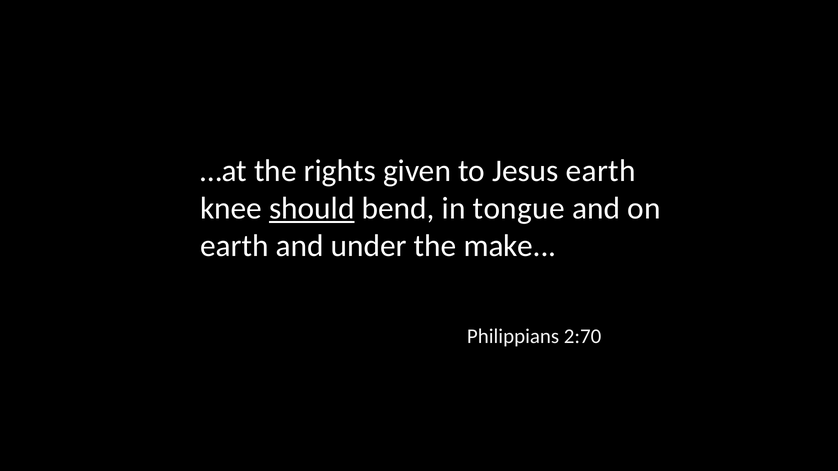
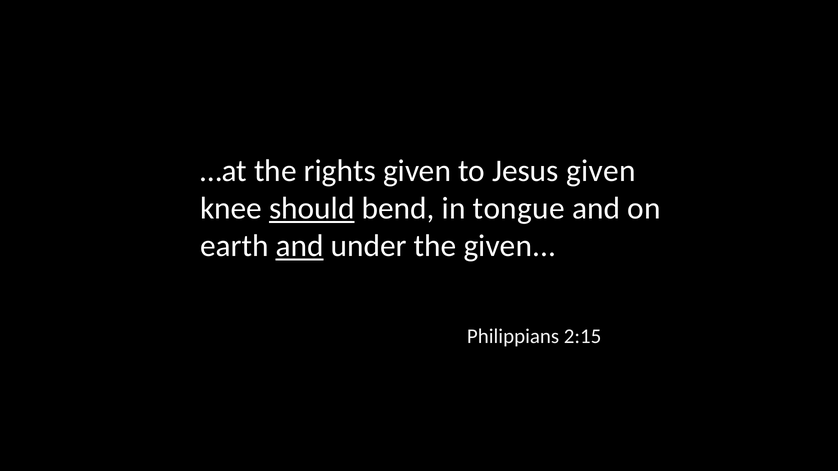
Jesus earth: earth -> given
and at (300, 246) underline: none -> present
the make: make -> given
2:70: 2:70 -> 2:15
